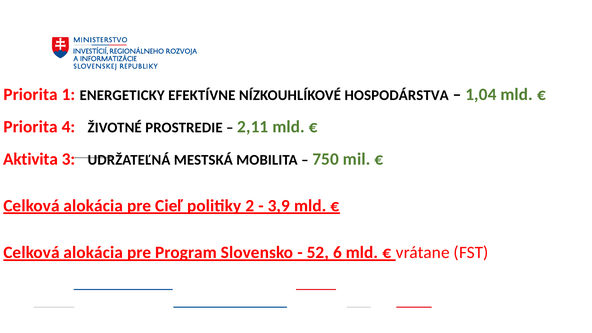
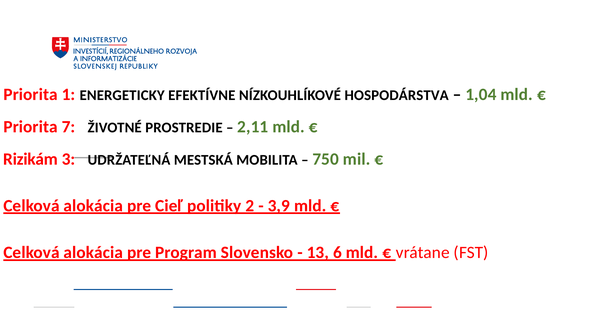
4: 4 -> 7
Aktivita: Aktivita -> Rizikám
52: 52 -> 13
